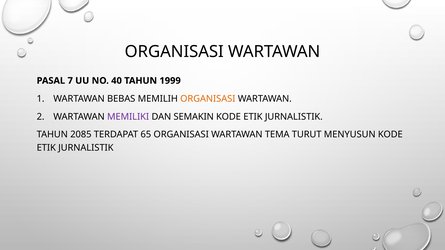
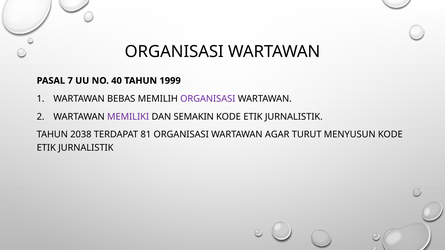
ORGANISASI at (208, 99) colour: orange -> purple
2085: 2085 -> 2038
65: 65 -> 81
TEMA: TEMA -> AGAR
